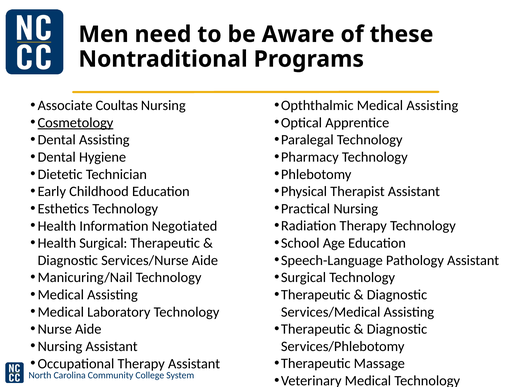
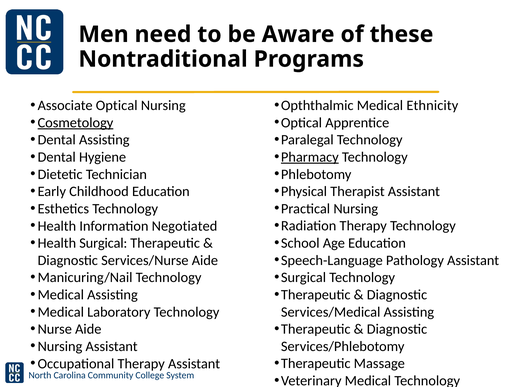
Associate Coultas: Coultas -> Optical
Opththalmic Medical Assisting: Assisting -> Ethnicity
Pharmacy underline: none -> present
